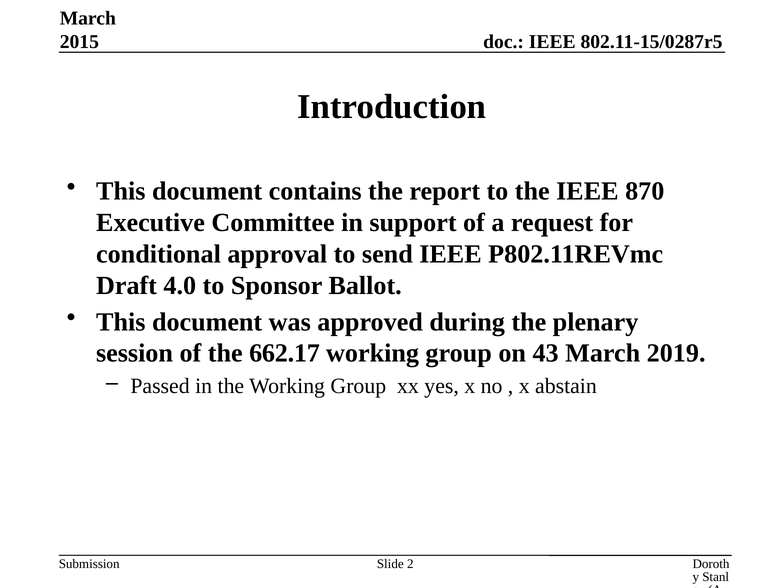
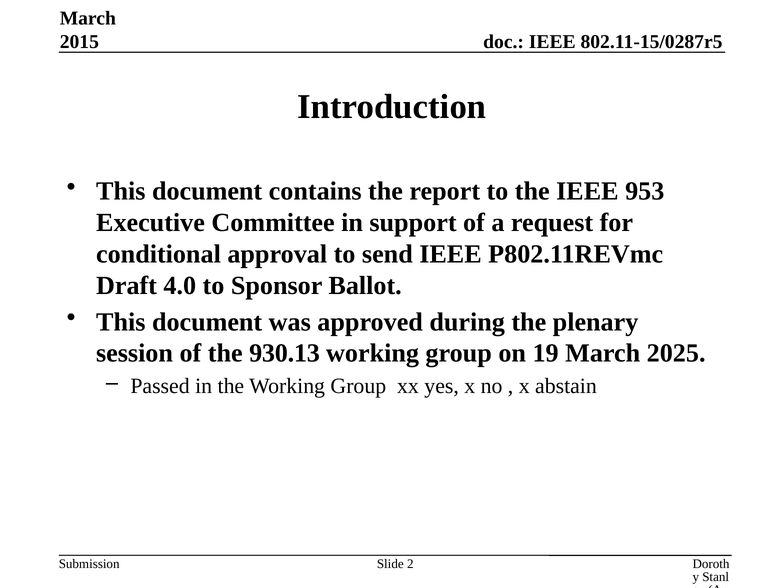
870: 870 -> 953
662.17: 662.17 -> 930.13
43: 43 -> 19
2019: 2019 -> 2025
